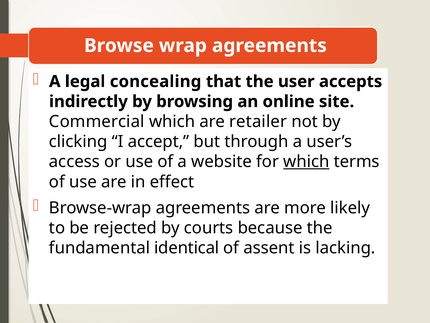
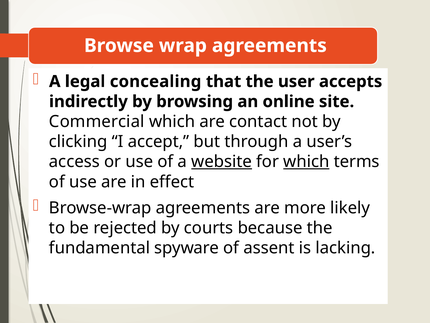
retailer: retailer -> contact
website underline: none -> present
identical: identical -> spyware
